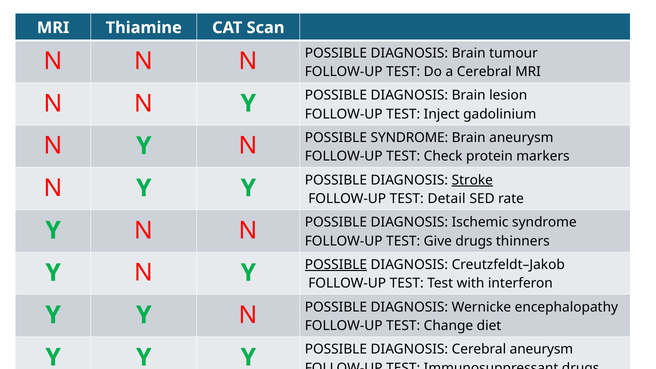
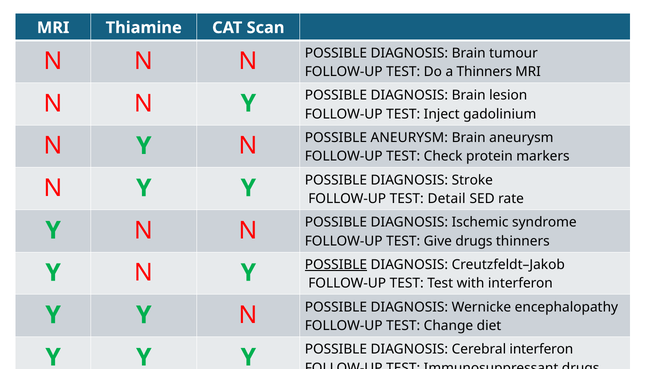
a Cerebral: Cerebral -> Thinners
POSSIBLE SYNDROME: SYNDROME -> ANEURYSM
Stroke underline: present -> none
Cerebral aneurysm: aneurysm -> interferon
